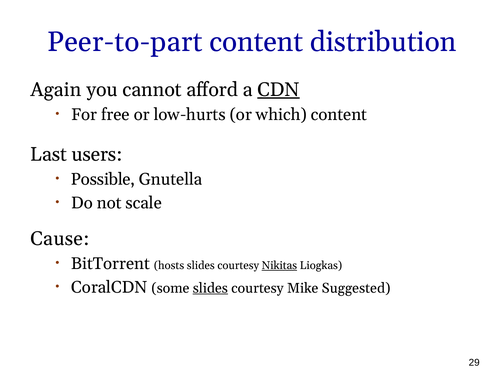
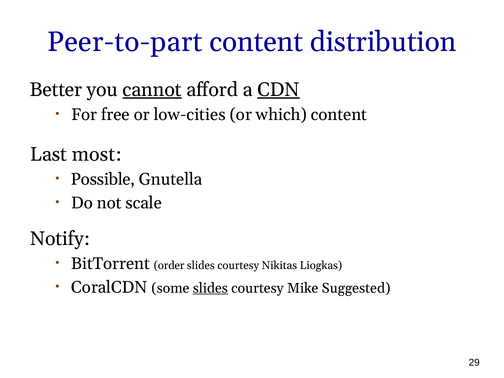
Again: Again -> Better
cannot underline: none -> present
low-hurts: low-hurts -> low-cities
users: users -> most
Cause: Cause -> Notify
hosts: hosts -> order
Nikitas underline: present -> none
